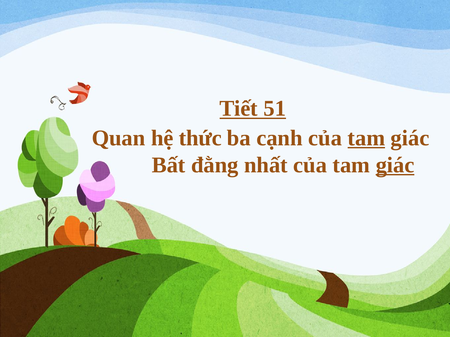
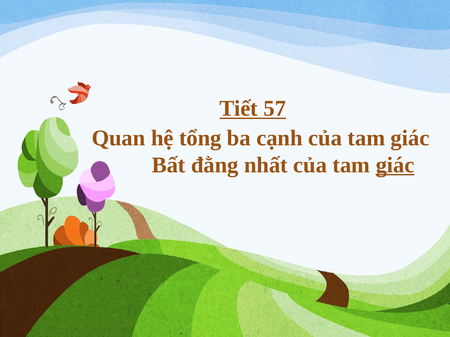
51: 51 -> 57
thức: thức -> tổng
tam at (366, 138) underline: present -> none
